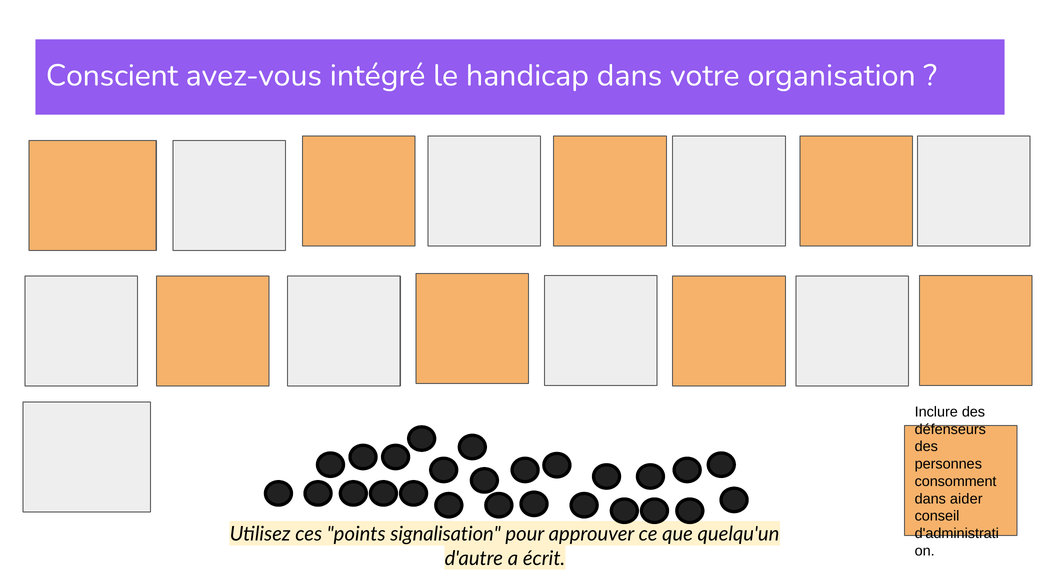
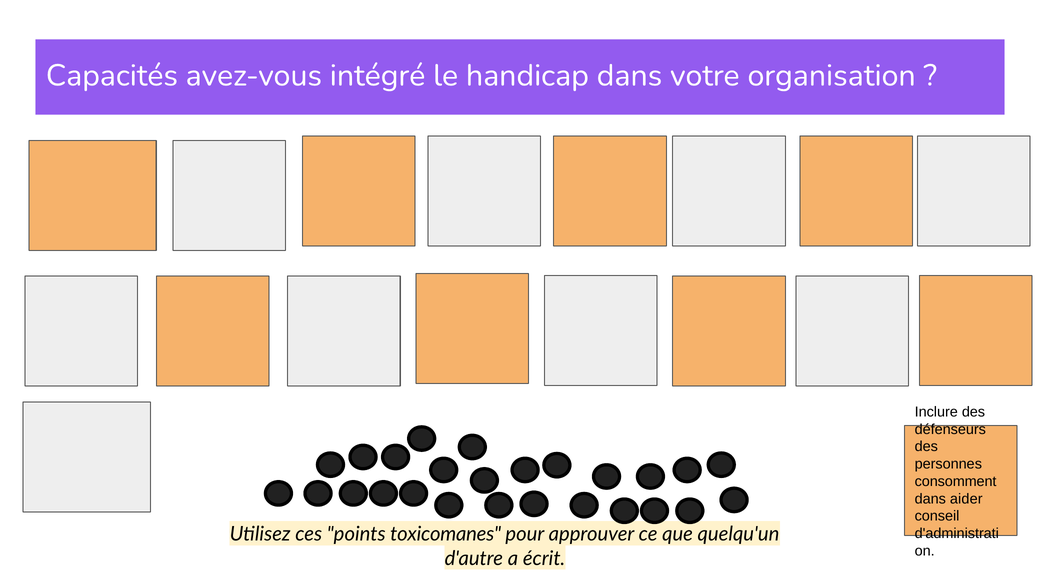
Conscient: Conscient -> Capacités
signalisation: signalisation -> toxicomanes
